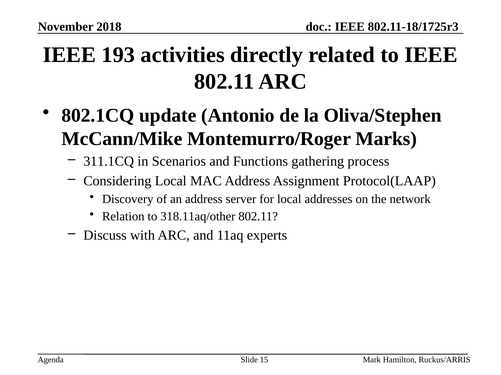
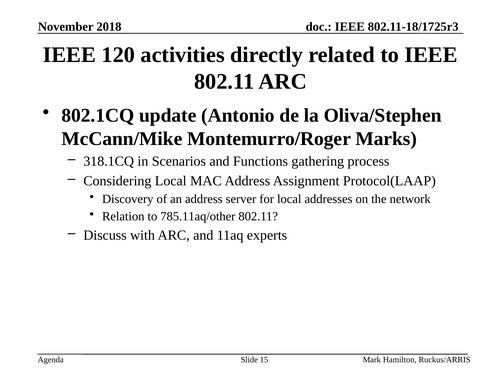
193: 193 -> 120
311.1CQ: 311.1CQ -> 318.1CQ
318.11aq/other: 318.11aq/other -> 785.11aq/other
